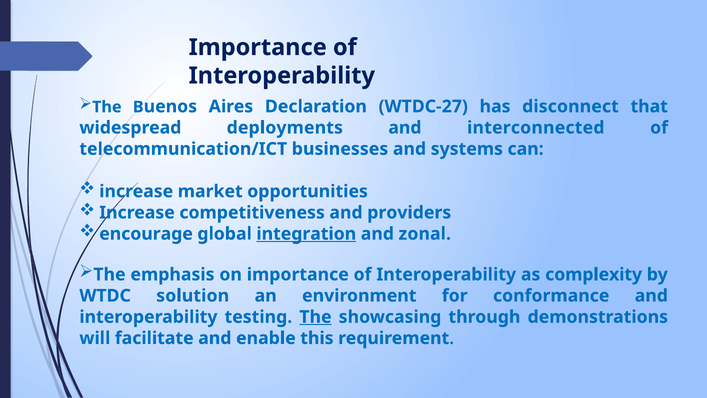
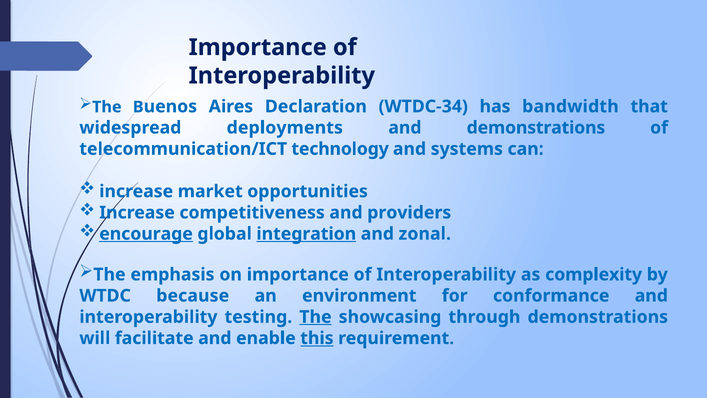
WTDC-27: WTDC-27 -> WTDC-34
disconnect: disconnect -> bandwidth
and interconnected: interconnected -> demonstrations
businesses: businesses -> technology
encourage underline: none -> present
solution: solution -> because
this underline: none -> present
